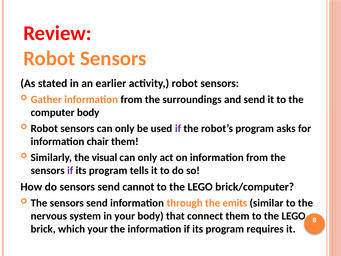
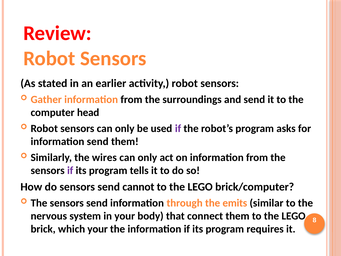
computer body: body -> head
information chair: chair -> send
visual: visual -> wires
